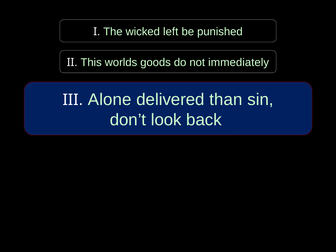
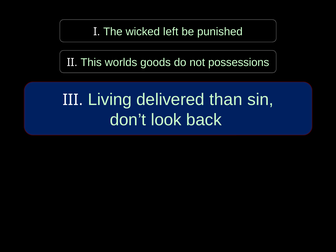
immediately: immediately -> possessions
Alone: Alone -> Living
